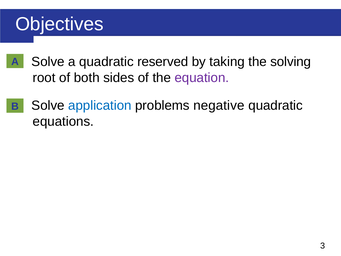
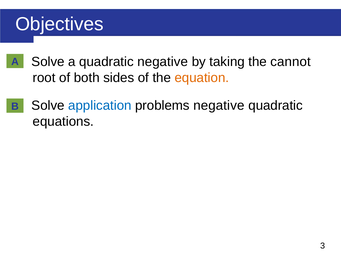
quadratic reserved: reserved -> negative
solving: solving -> cannot
equation colour: purple -> orange
